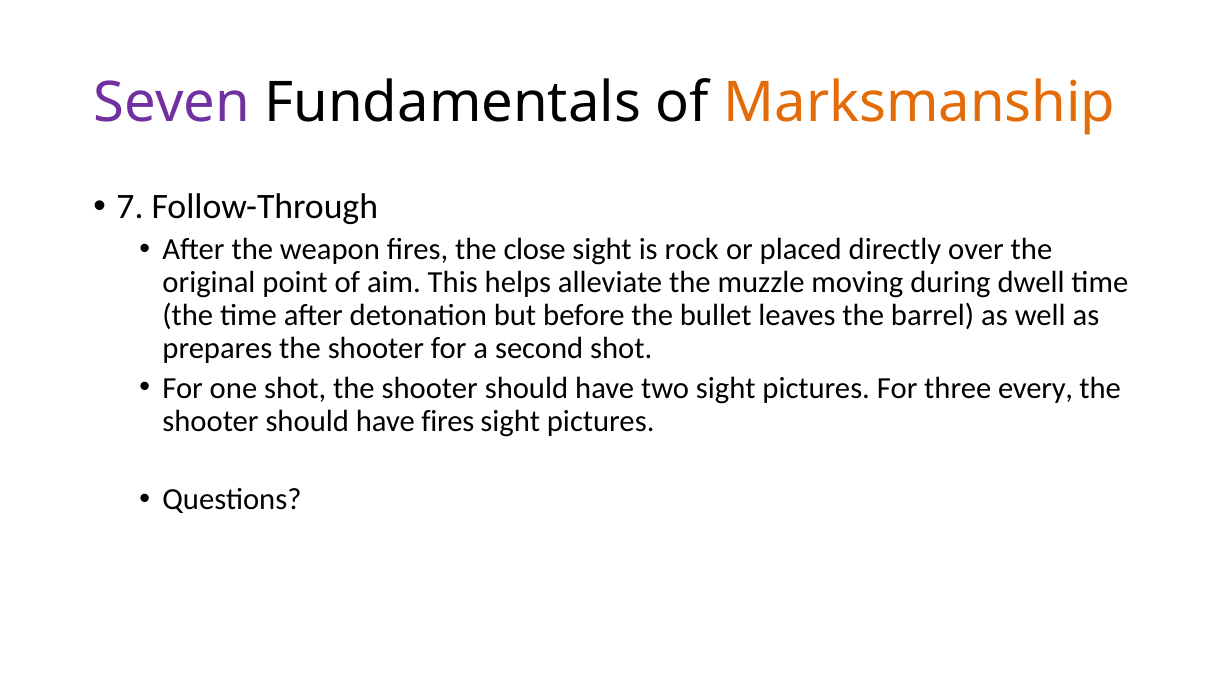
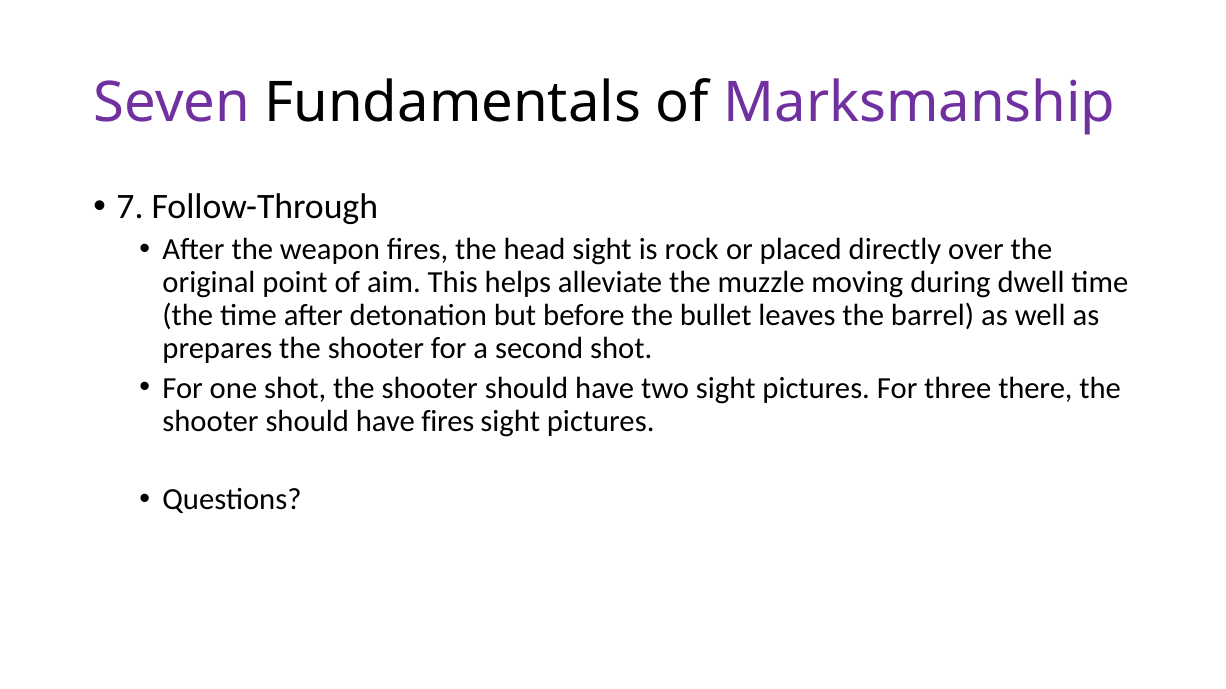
Marksmanship colour: orange -> purple
close: close -> head
every: every -> there
